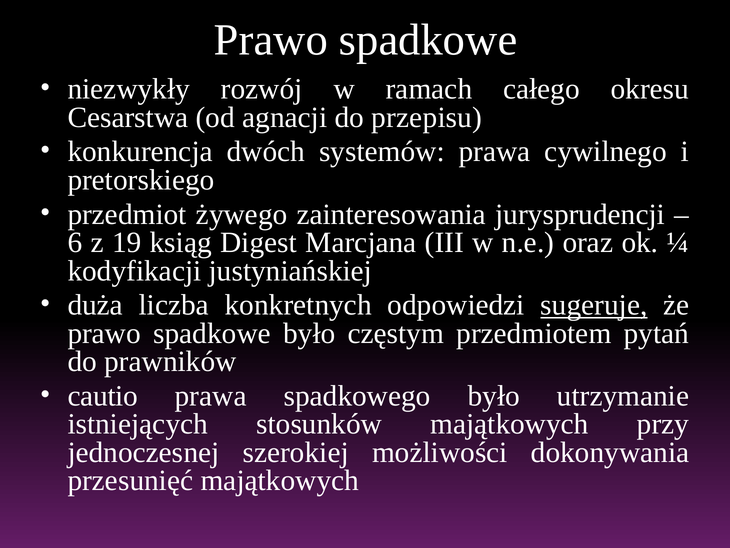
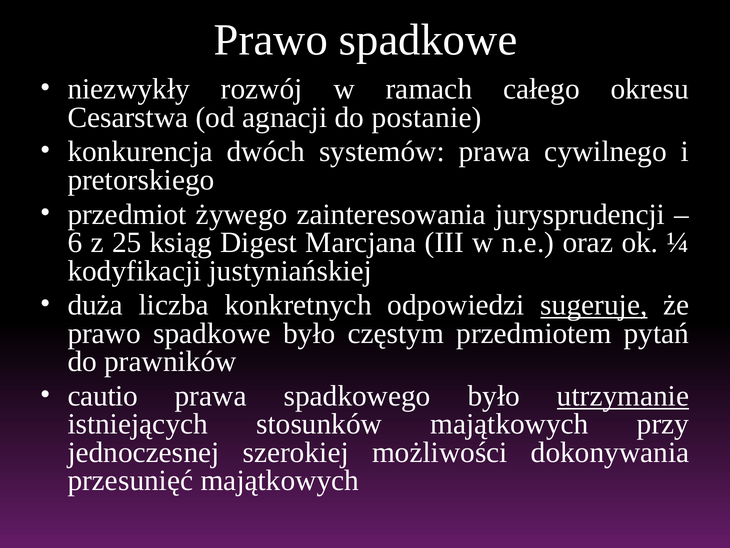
przepisu: przepisu -> postanie
19: 19 -> 25
utrzymanie underline: none -> present
